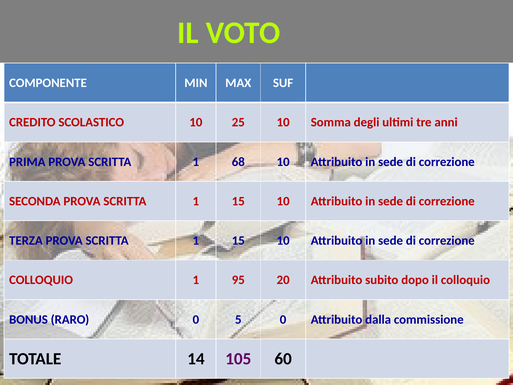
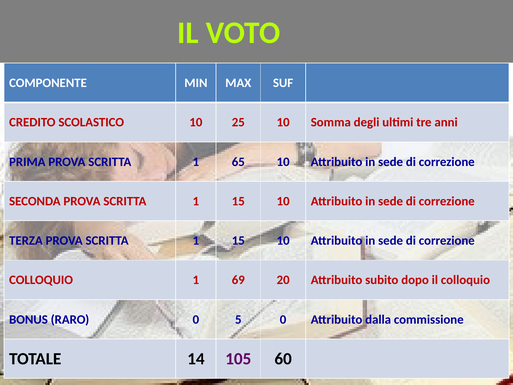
68: 68 -> 65
95: 95 -> 69
